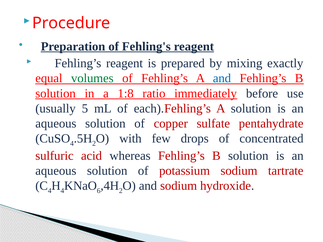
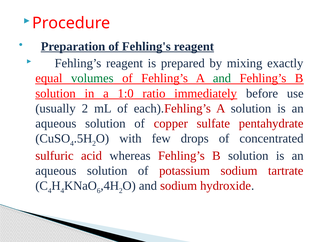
and at (222, 78) colour: blue -> green
1:8: 1:8 -> 1:0
usually 5: 5 -> 2
